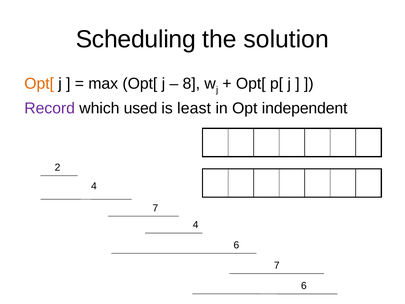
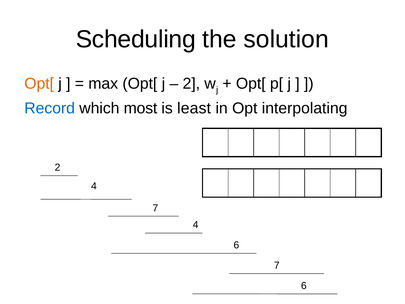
8 at (191, 83): 8 -> 2
Record colour: purple -> blue
used: used -> most
independent: independent -> interpolating
